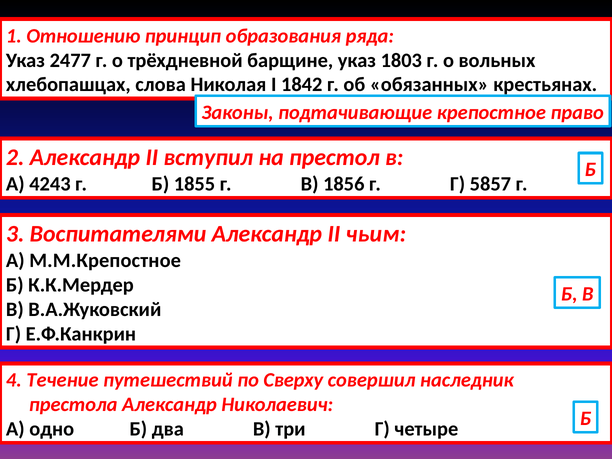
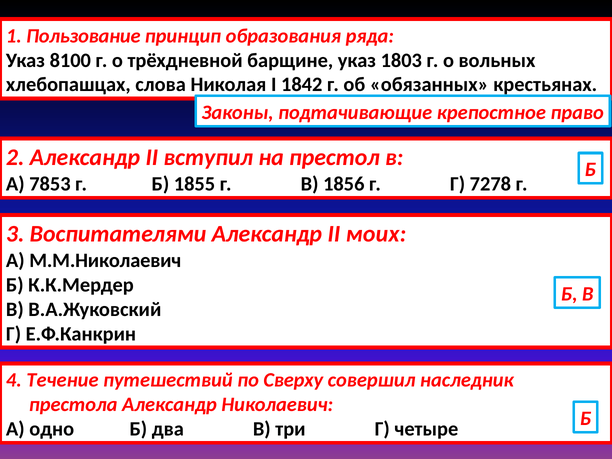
Отношению: Отношению -> Пользование
2477: 2477 -> 8100
4243: 4243 -> 7853
5857: 5857 -> 7278
чьим: чьим -> моих
М.М.Крепостное: М.М.Крепостное -> М.М.Николаевич
